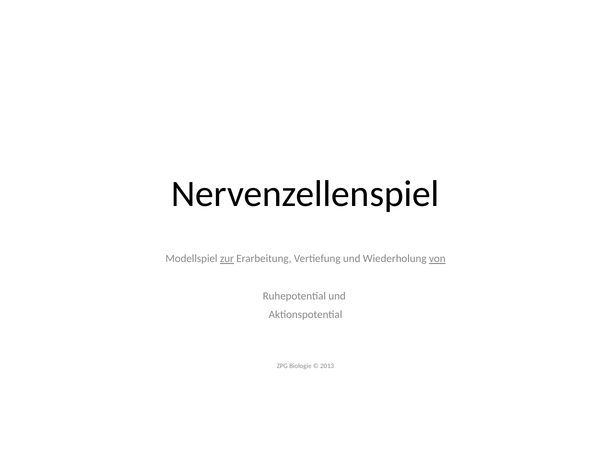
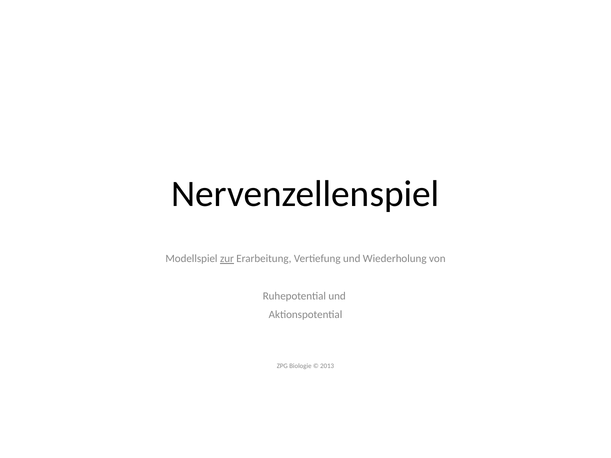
von underline: present -> none
